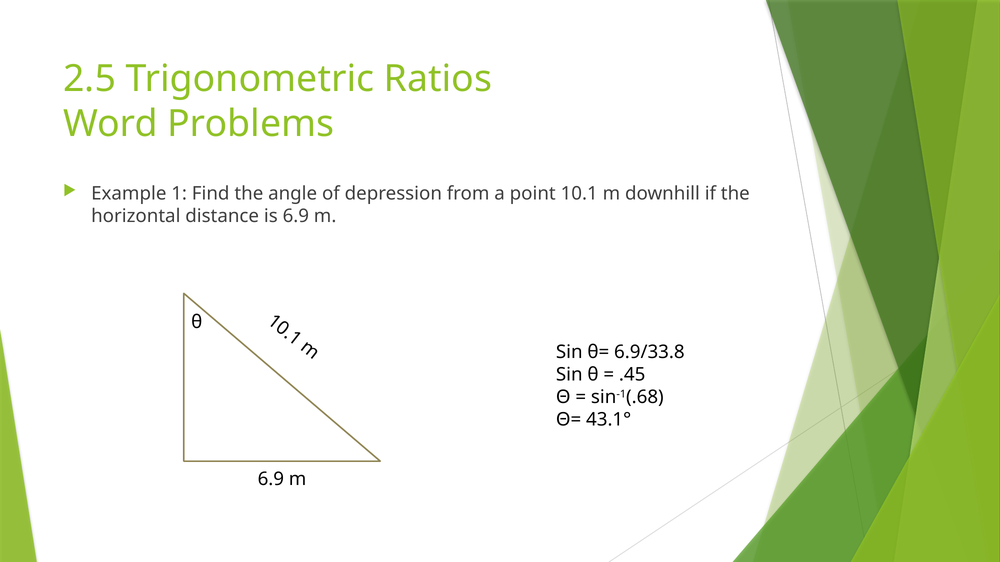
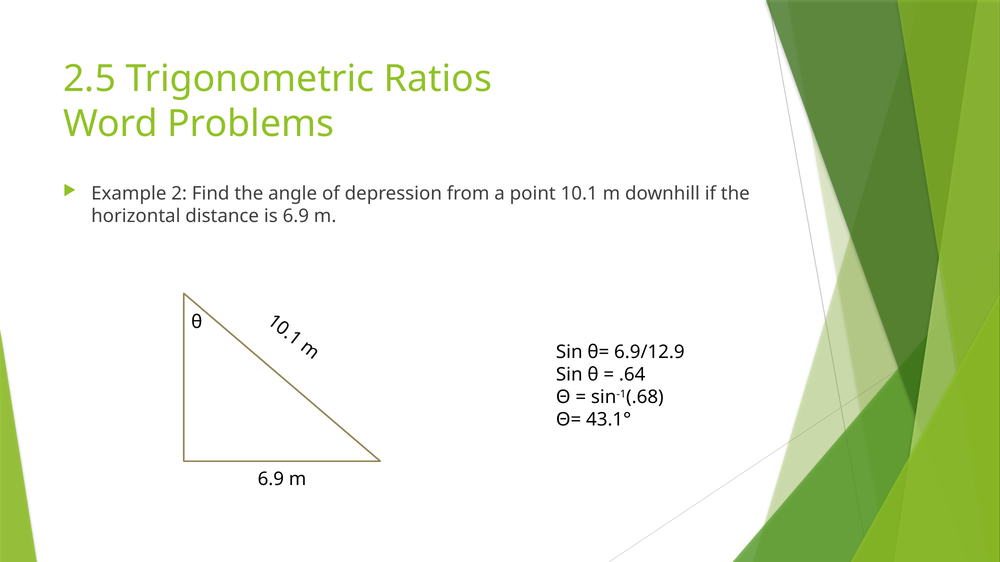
Example 1: 1 -> 2
6.9/33.8: 6.9/33.8 -> 6.9/12.9
.45: .45 -> .64
